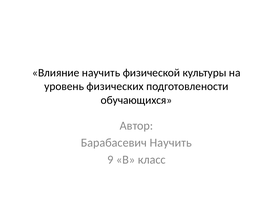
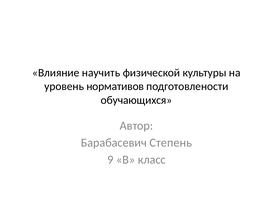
физических: физических -> нормативов
Барабасевич Научить: Научить -> Степень
